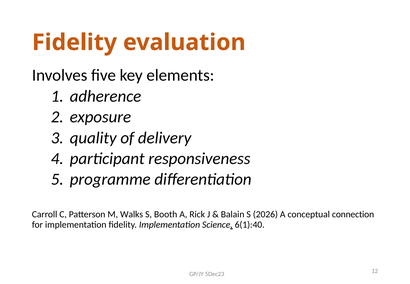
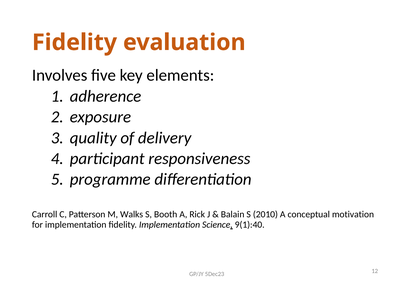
2026: 2026 -> 2010
connection: connection -> motivation
6(1):40: 6(1):40 -> 9(1):40
